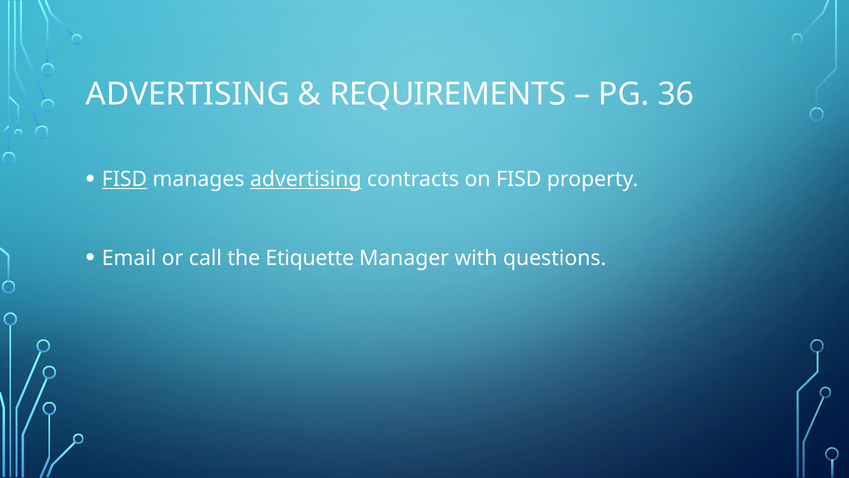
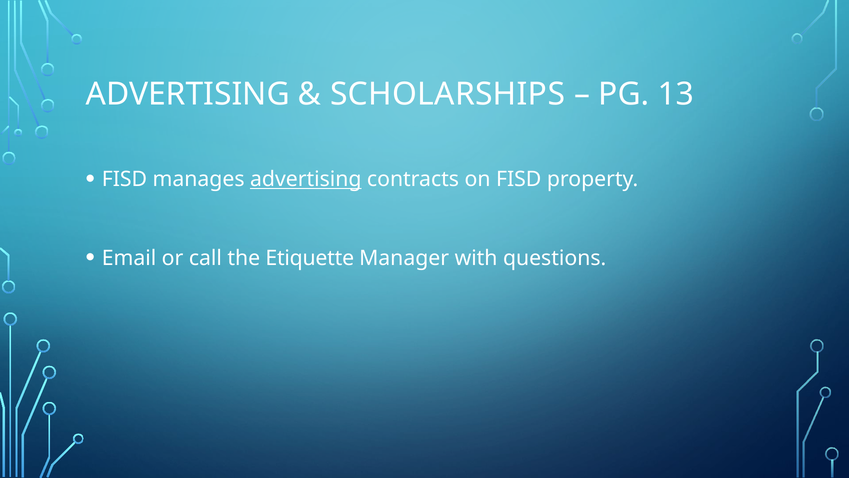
REQUIREMENTS: REQUIREMENTS -> SCHOLARSHIPS
36: 36 -> 13
FISD at (124, 179) underline: present -> none
